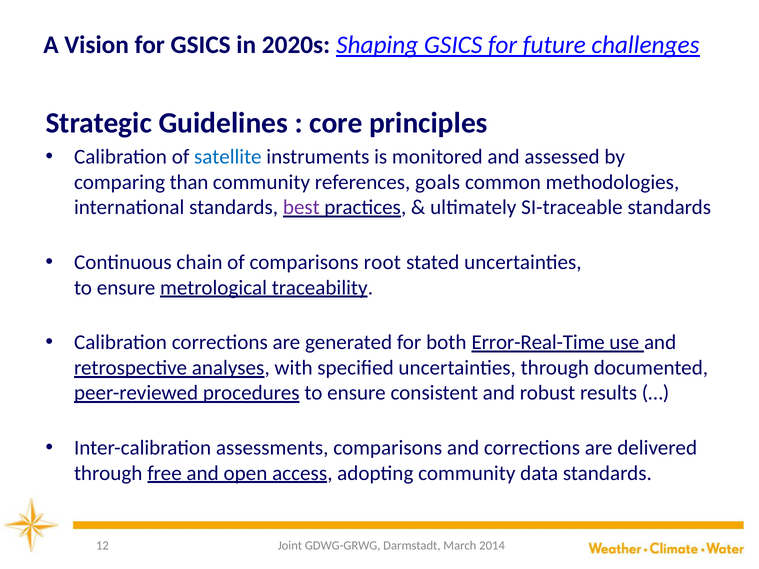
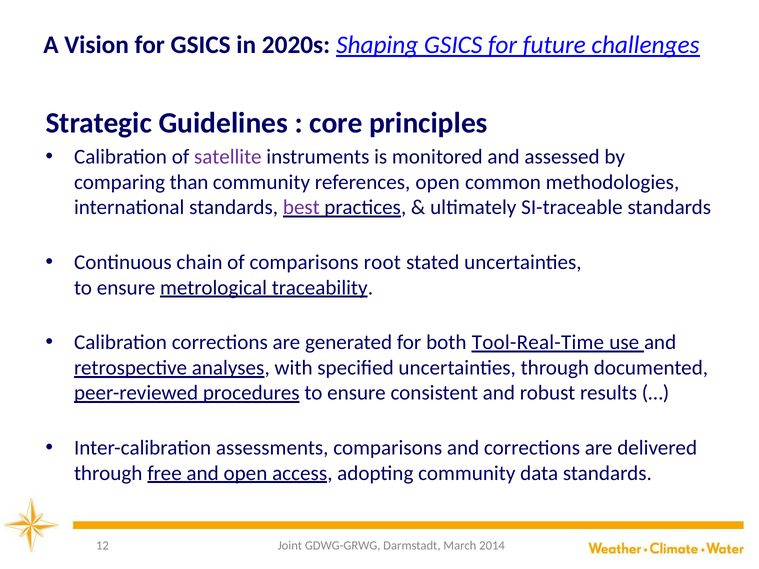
satellite colour: blue -> purple
references goals: goals -> open
Error-Real-Time: Error-Real-Time -> Tool-Real-Time
